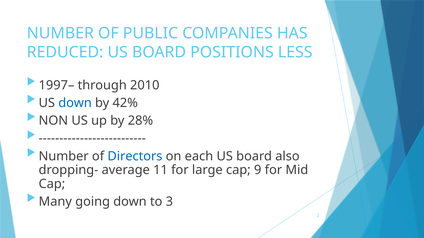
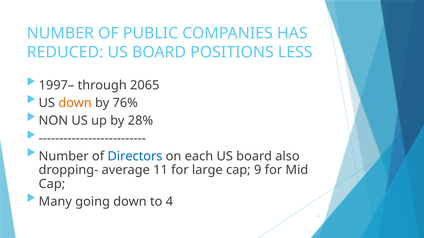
2010: 2010 -> 2065
down at (75, 103) colour: blue -> orange
42%: 42% -> 76%
3: 3 -> 4
